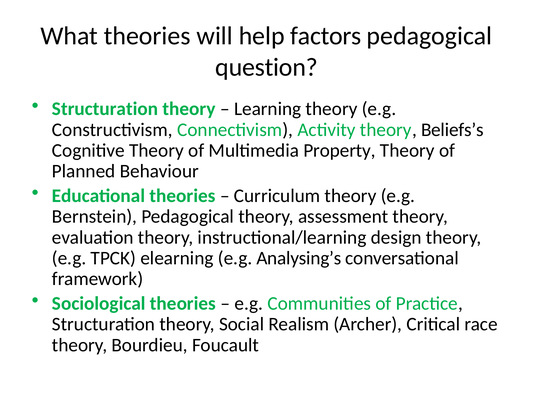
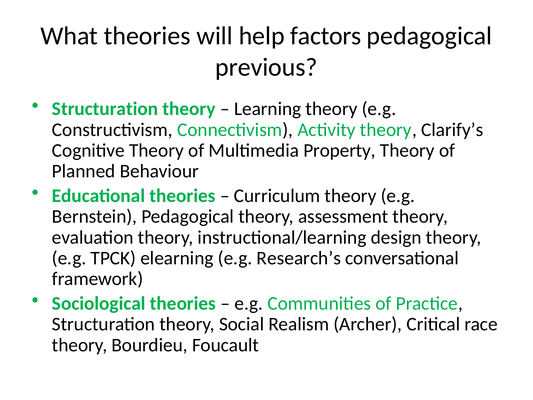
question: question -> previous
Beliefs’s: Beliefs’s -> Clarify’s
Analysing’s: Analysing’s -> Research’s
